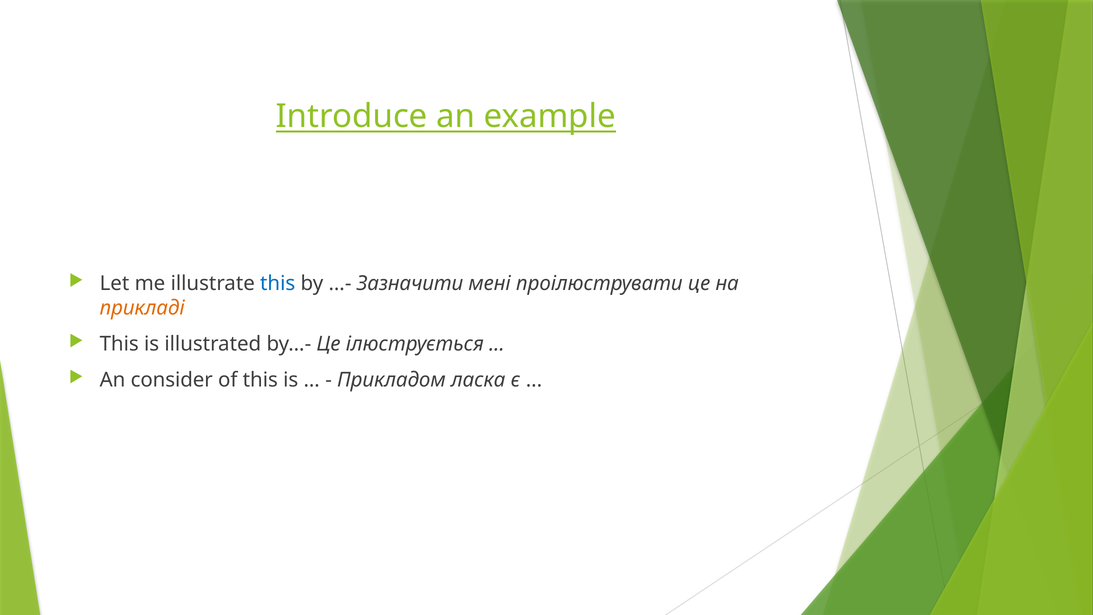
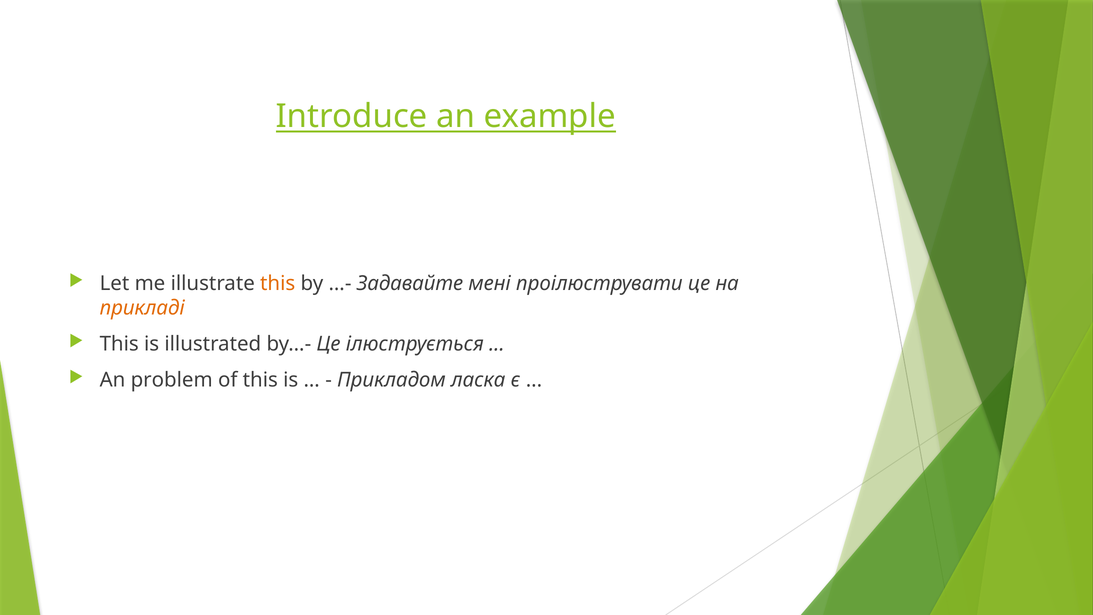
this at (278, 284) colour: blue -> orange
Зазначити: Зазначити -> Задавайте
consider: consider -> problem
